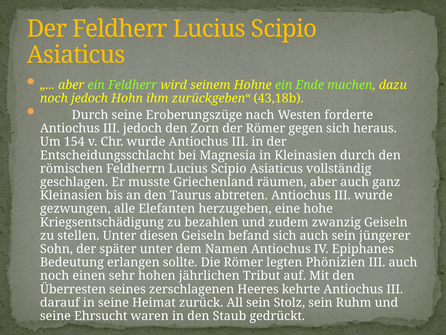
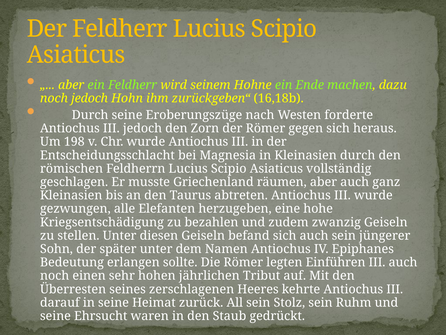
43,18b: 43,18b -> 16,18b
154: 154 -> 198
Phönizien: Phönizien -> Einführen
